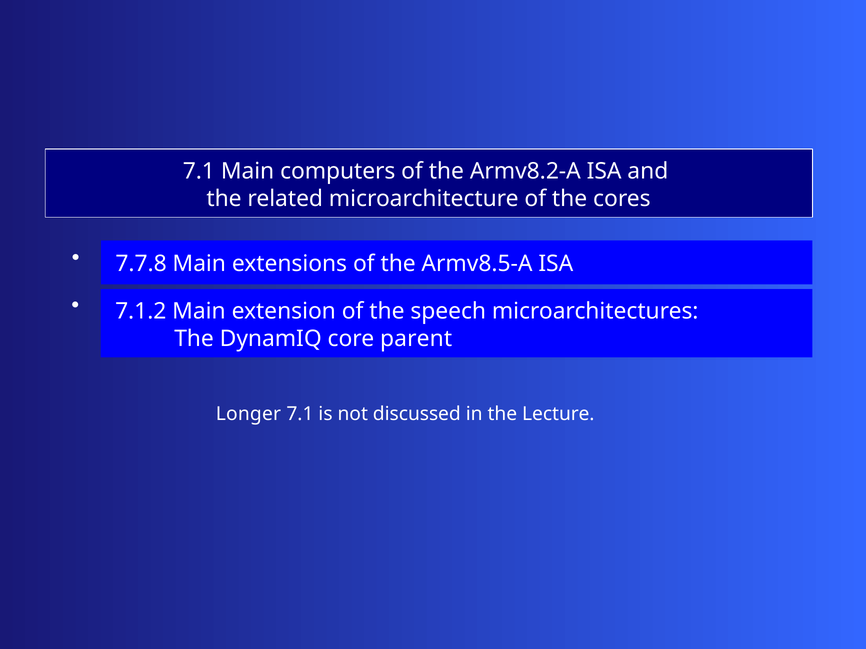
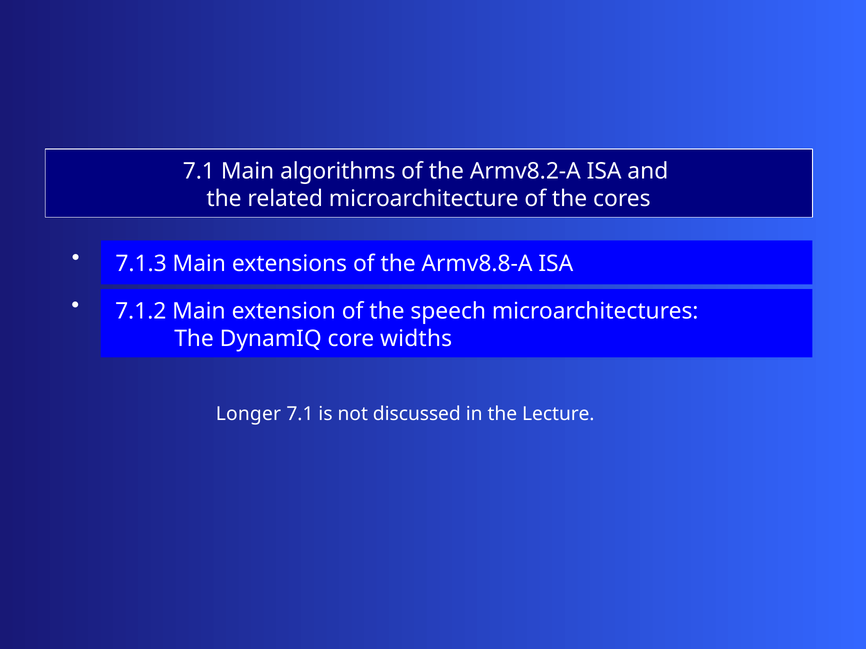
computers: computers -> algorithms
7.7.8: 7.7.8 -> 7.1.3
Armv8.5-A: Armv8.5-A -> Armv8.8-A
parent: parent -> widths
